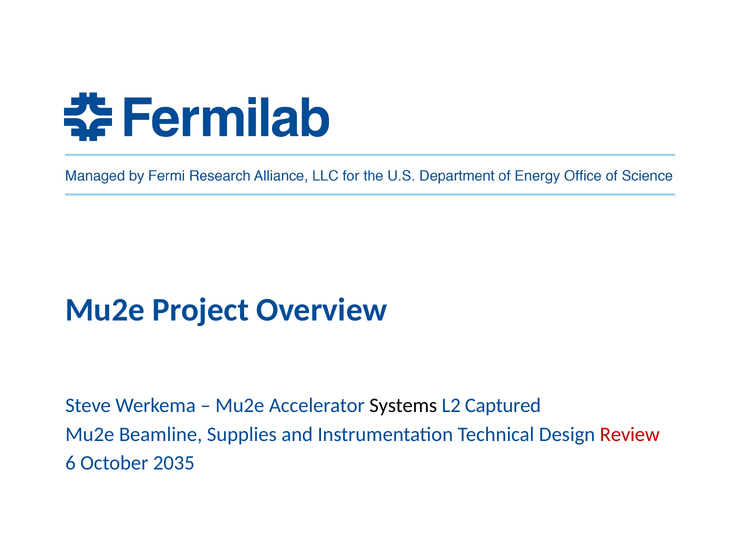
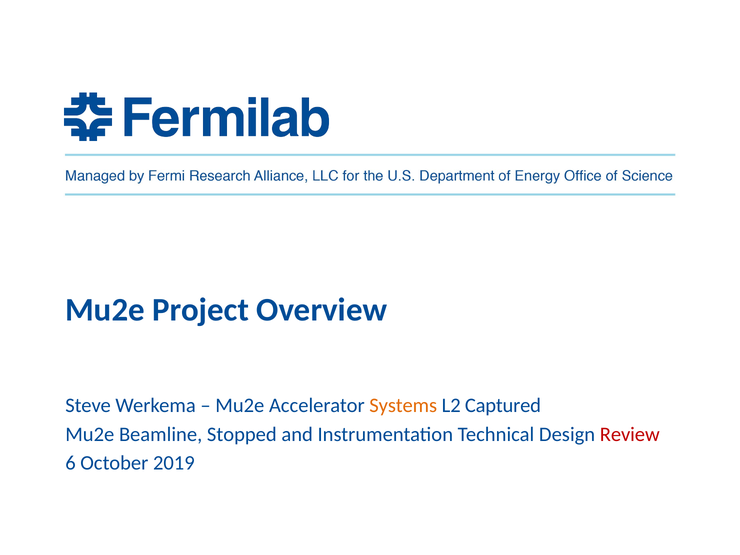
Systems colour: black -> orange
Supplies: Supplies -> Stopped
2035: 2035 -> 2019
